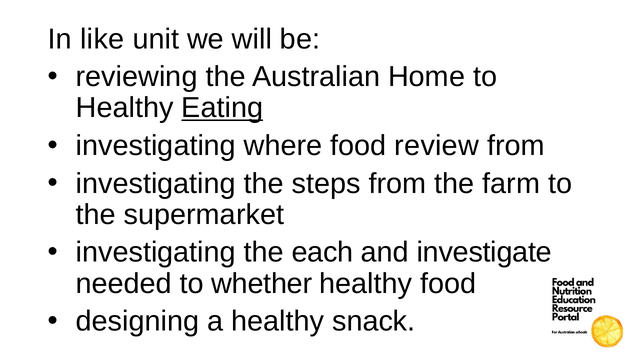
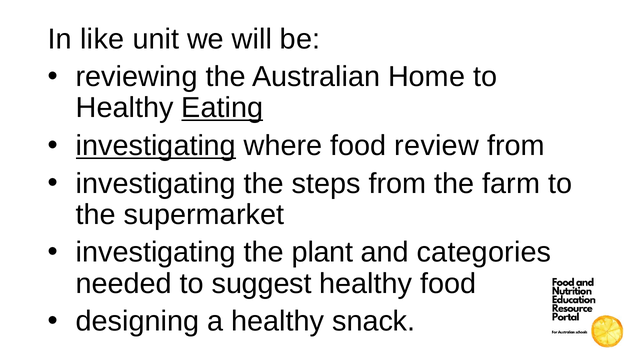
investigating at (156, 146) underline: none -> present
each: each -> plant
investigate: investigate -> categories
whether: whether -> suggest
